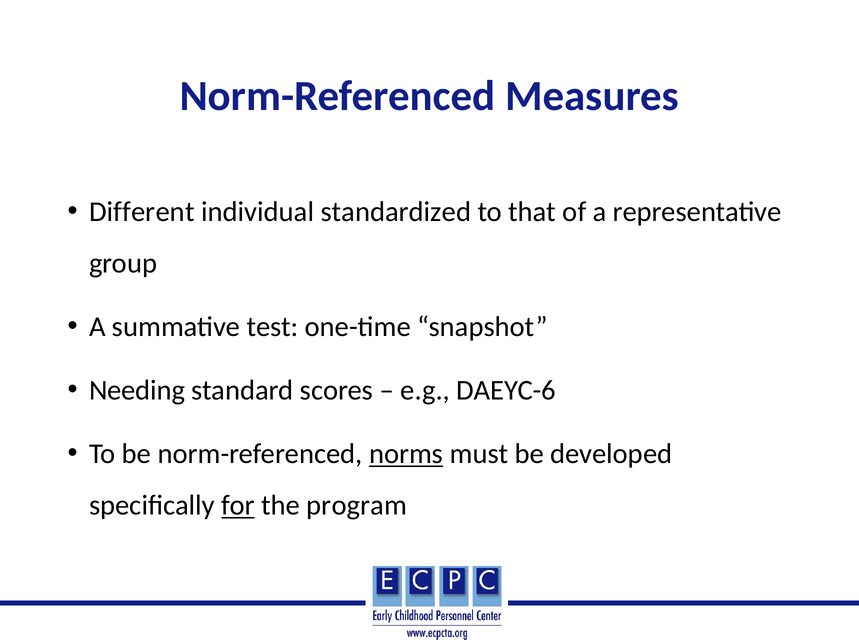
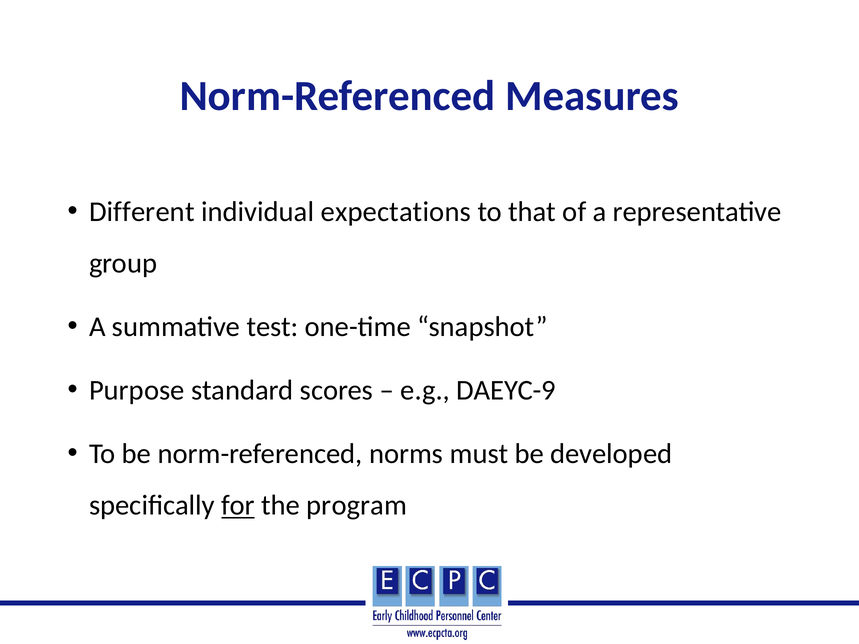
standardized: standardized -> expectations
Needing: Needing -> Purpose
DAEYC-6: DAEYC-6 -> DAEYC-9
norms underline: present -> none
